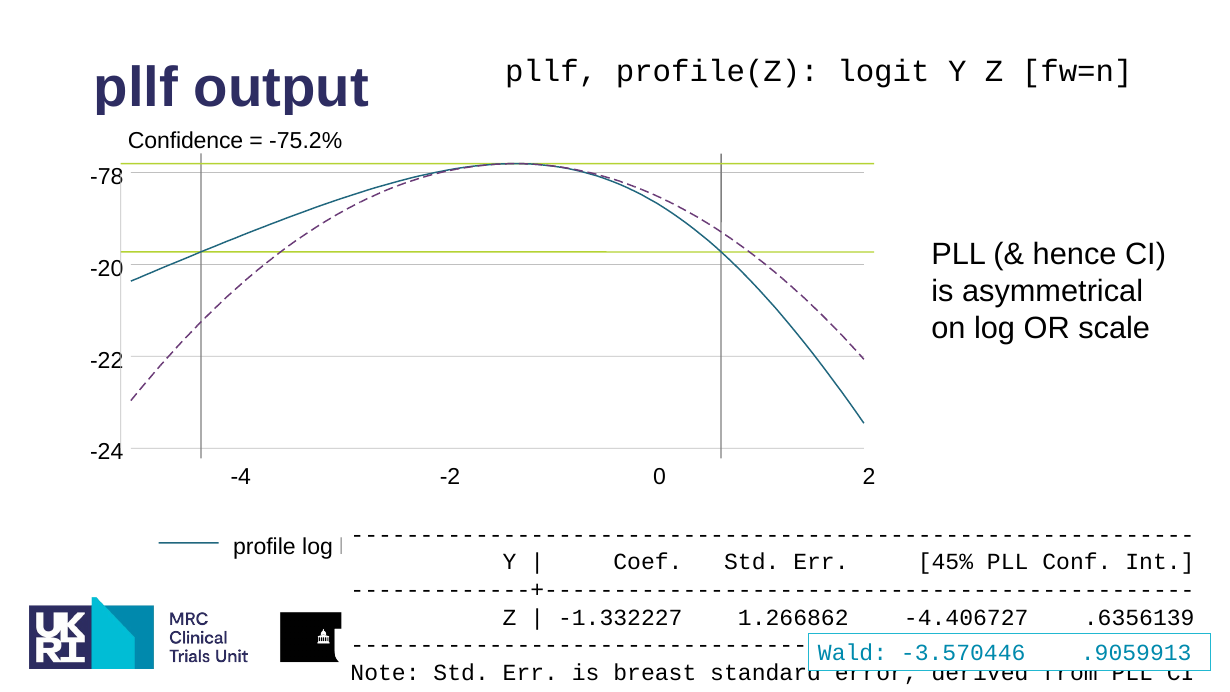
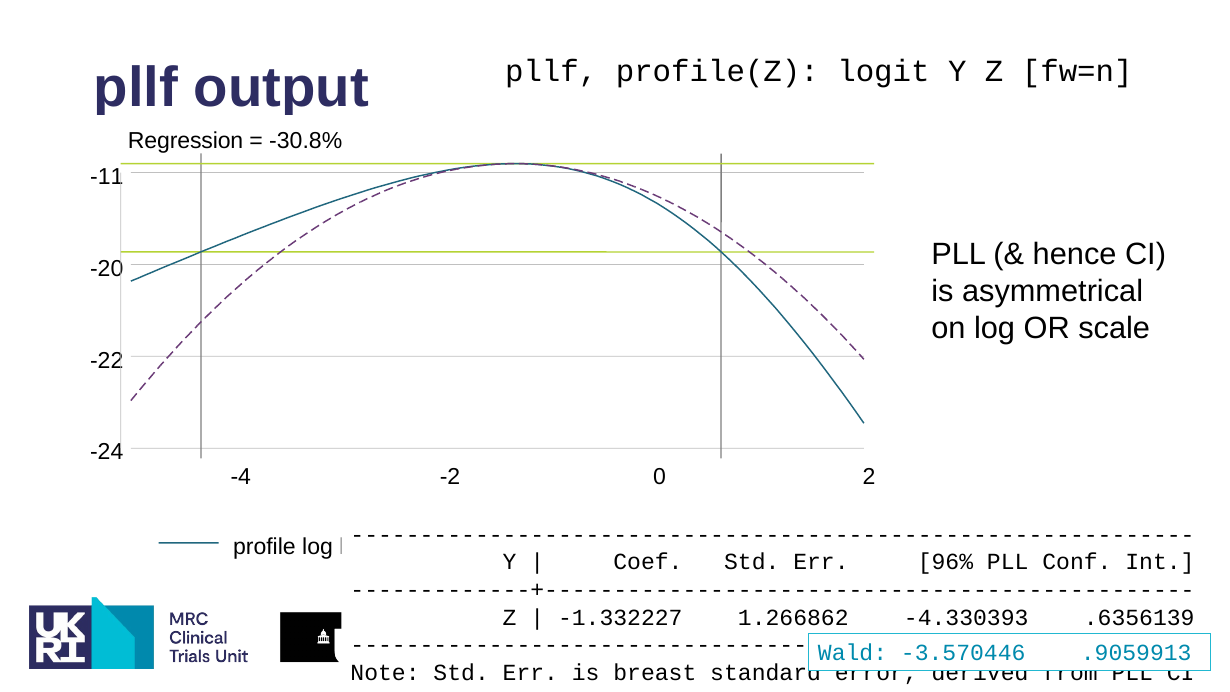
Confidence: Confidence -> Regression
-75.2%: -75.2% -> -30.8%
-78: -78 -> -11
45%: 45% -> 96%
-4.406727: -4.406727 -> -4.330393
